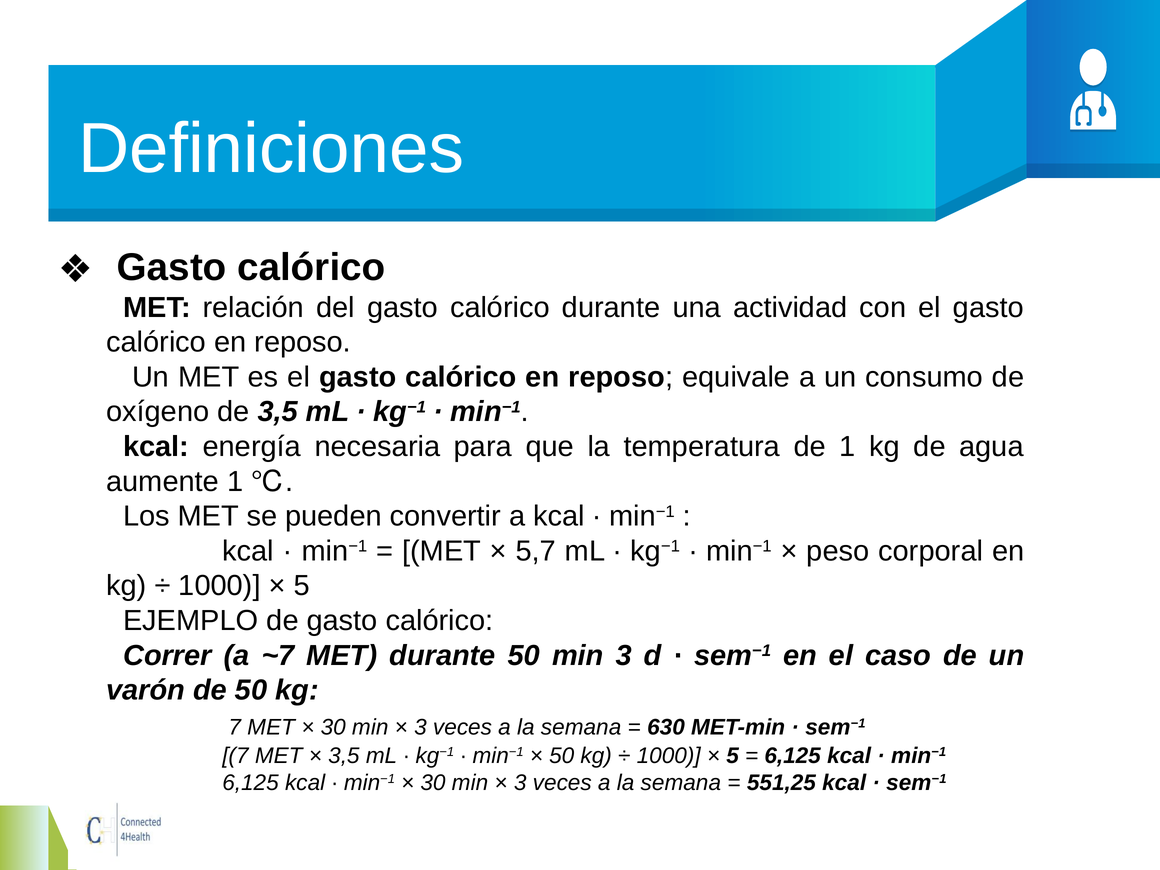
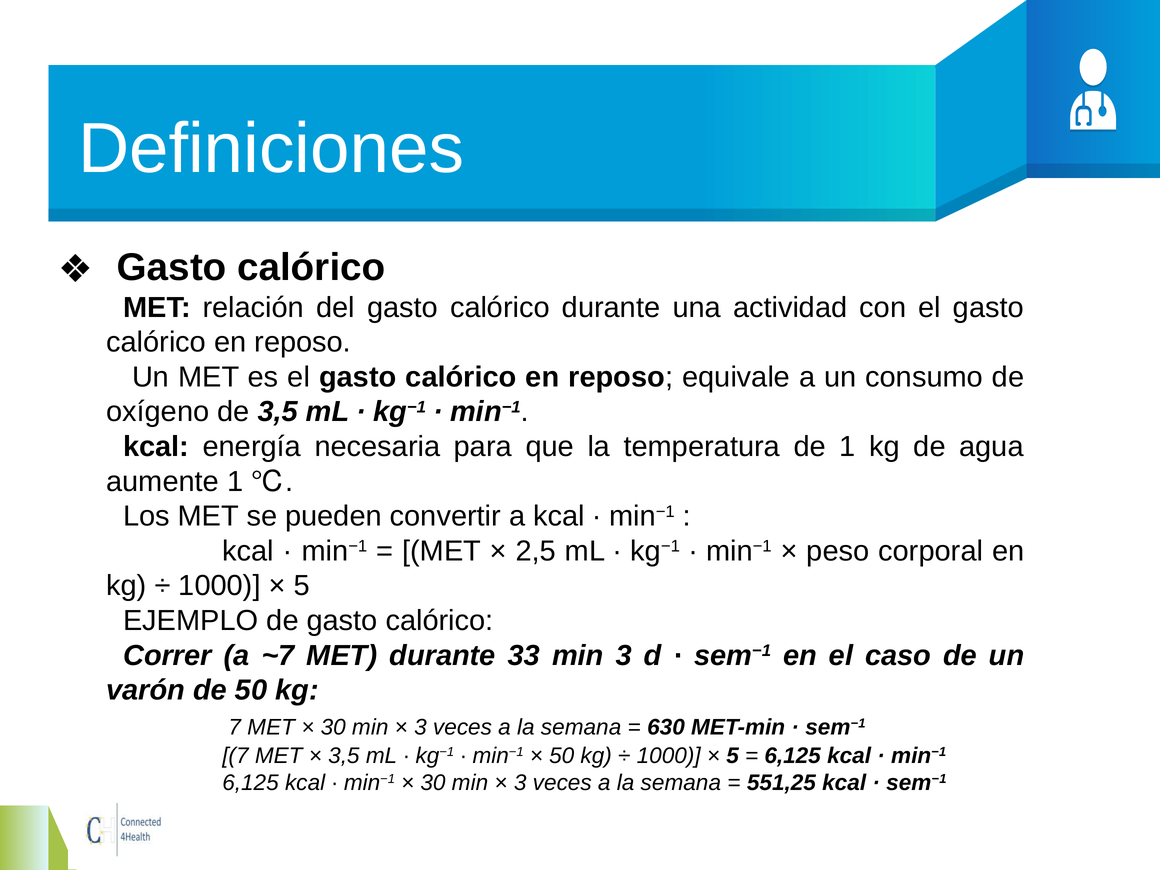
5,7: 5,7 -> 2,5
durante 50: 50 -> 33
